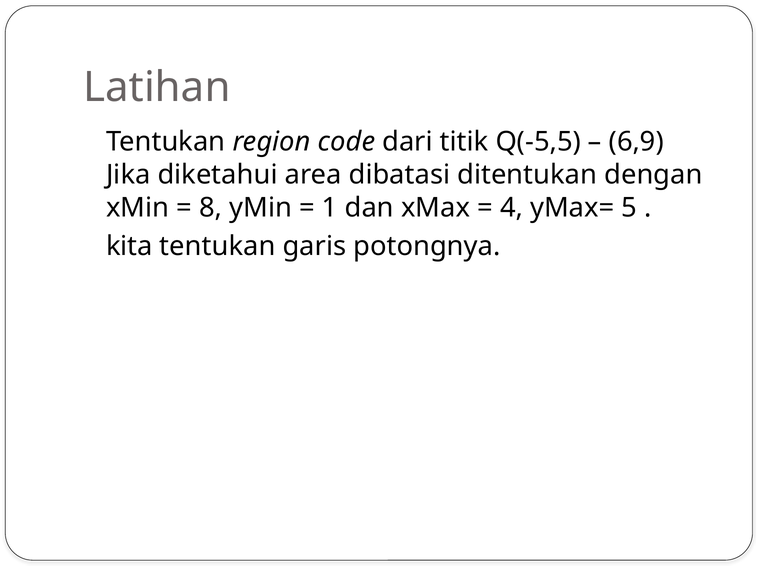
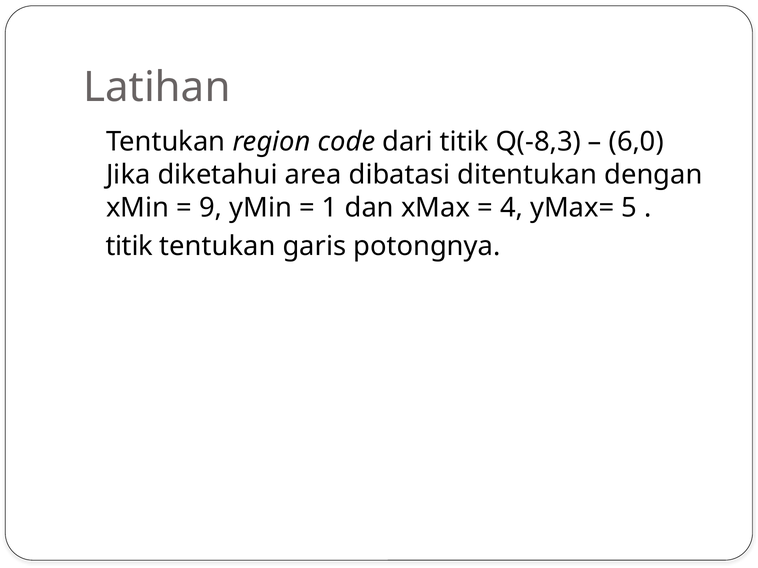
Q(-5,5: Q(-5,5 -> Q(-8,3
6,9: 6,9 -> 6,0
8: 8 -> 9
kita at (129, 247): kita -> titik
